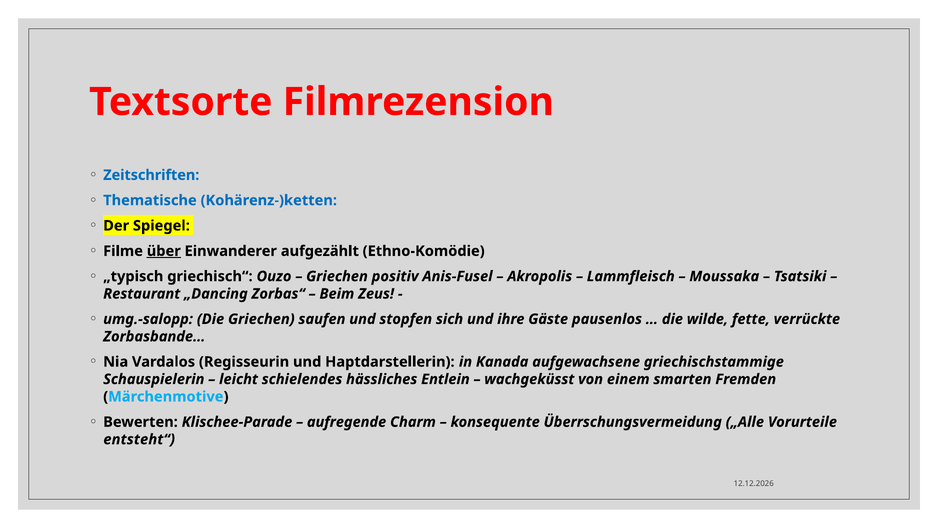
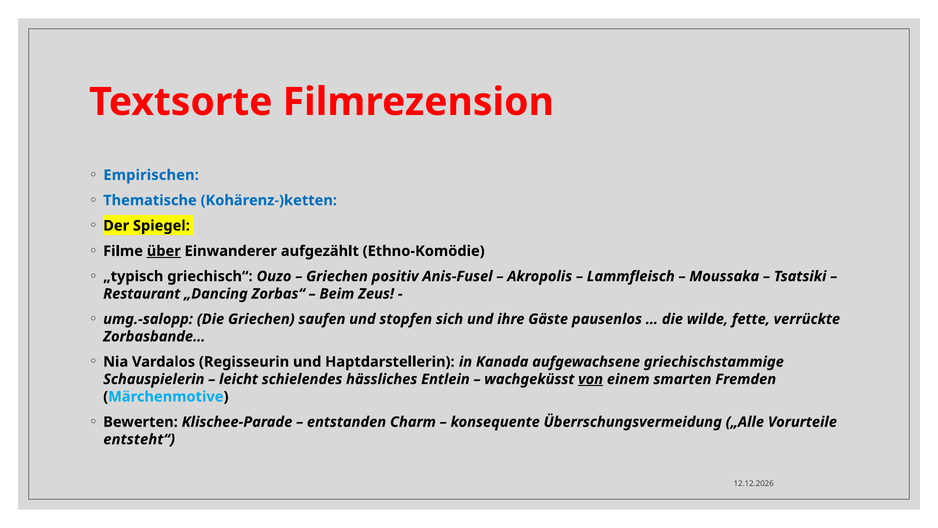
Zeitschriften: Zeitschriften -> Empirischen
von underline: none -> present
aufregende: aufregende -> entstanden
